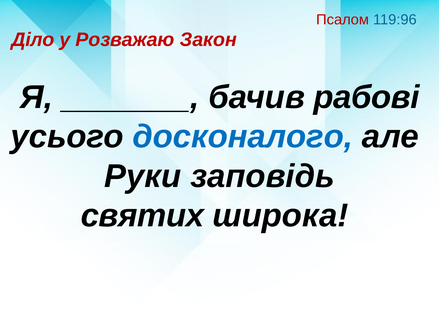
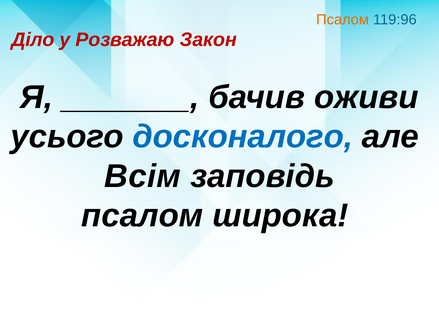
Псалом at (343, 20) colour: red -> orange
рабові: рабові -> оживи
Руки: Руки -> Всім
святих at (142, 216): святих -> псалом
